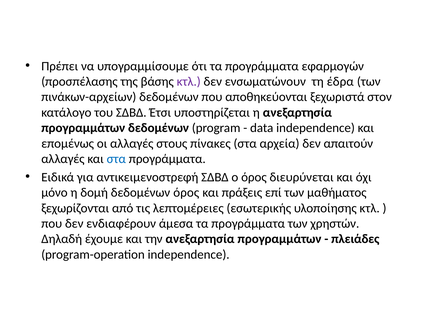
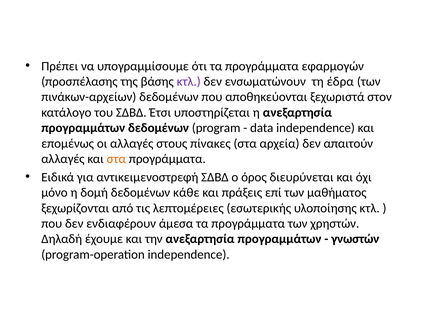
στα at (116, 159) colour: blue -> orange
δεδομένων όρος: όρος -> κάθε
πλειάδες: πλειάδες -> γνωστών
